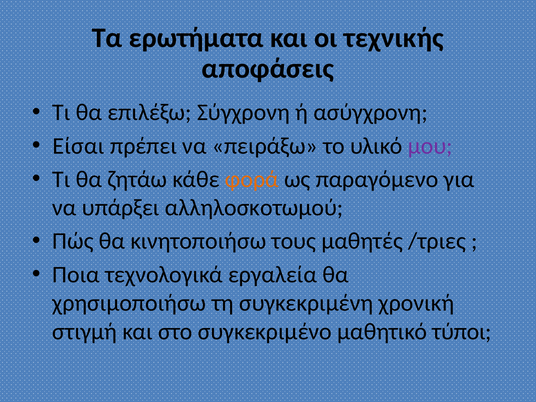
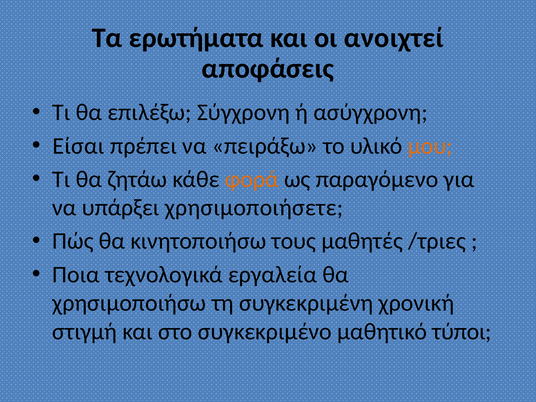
τεχνικής: τεχνικής -> ανοιχτεί
μου colour: purple -> orange
αλληλοσκοτωμού: αλληλοσκοτωμού -> χρησιμοποιήσετε
